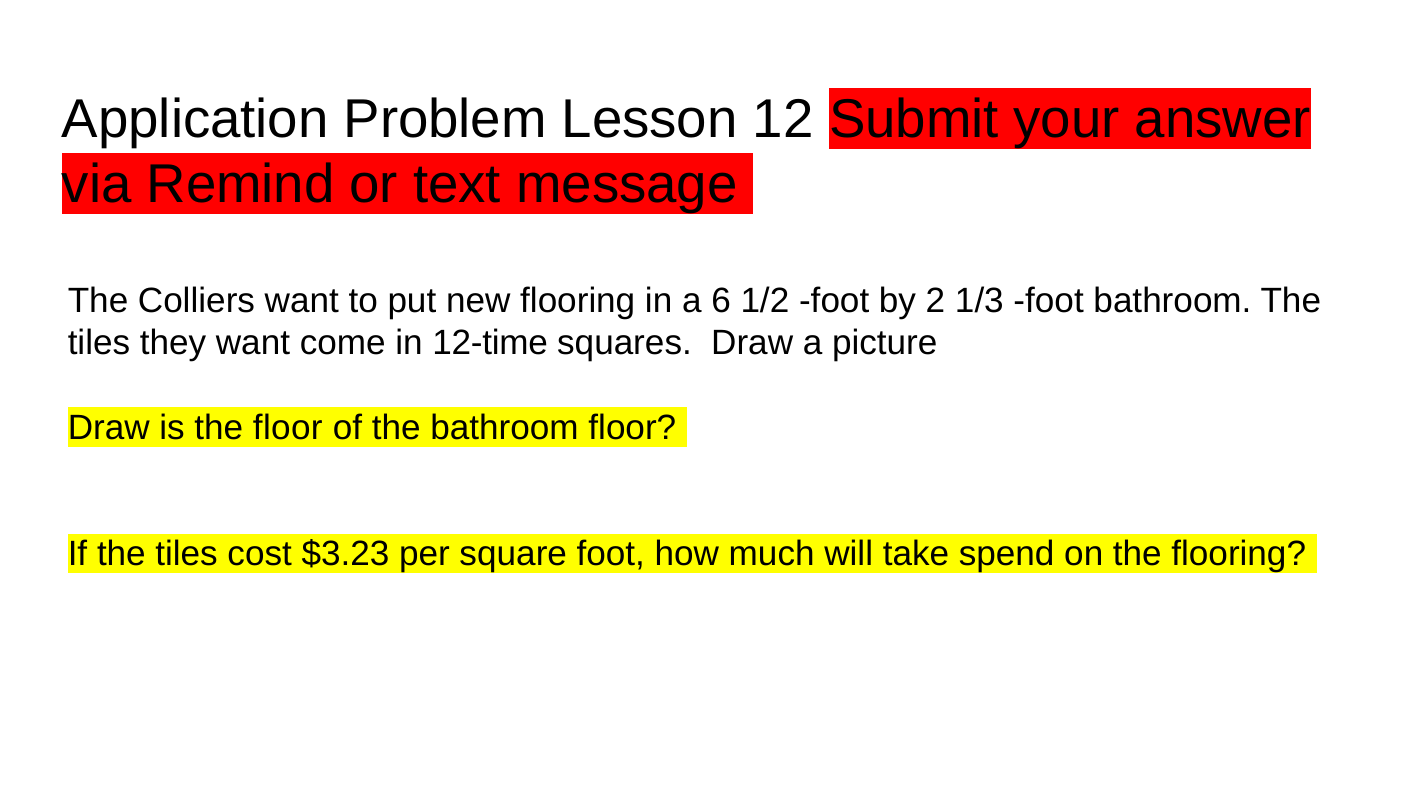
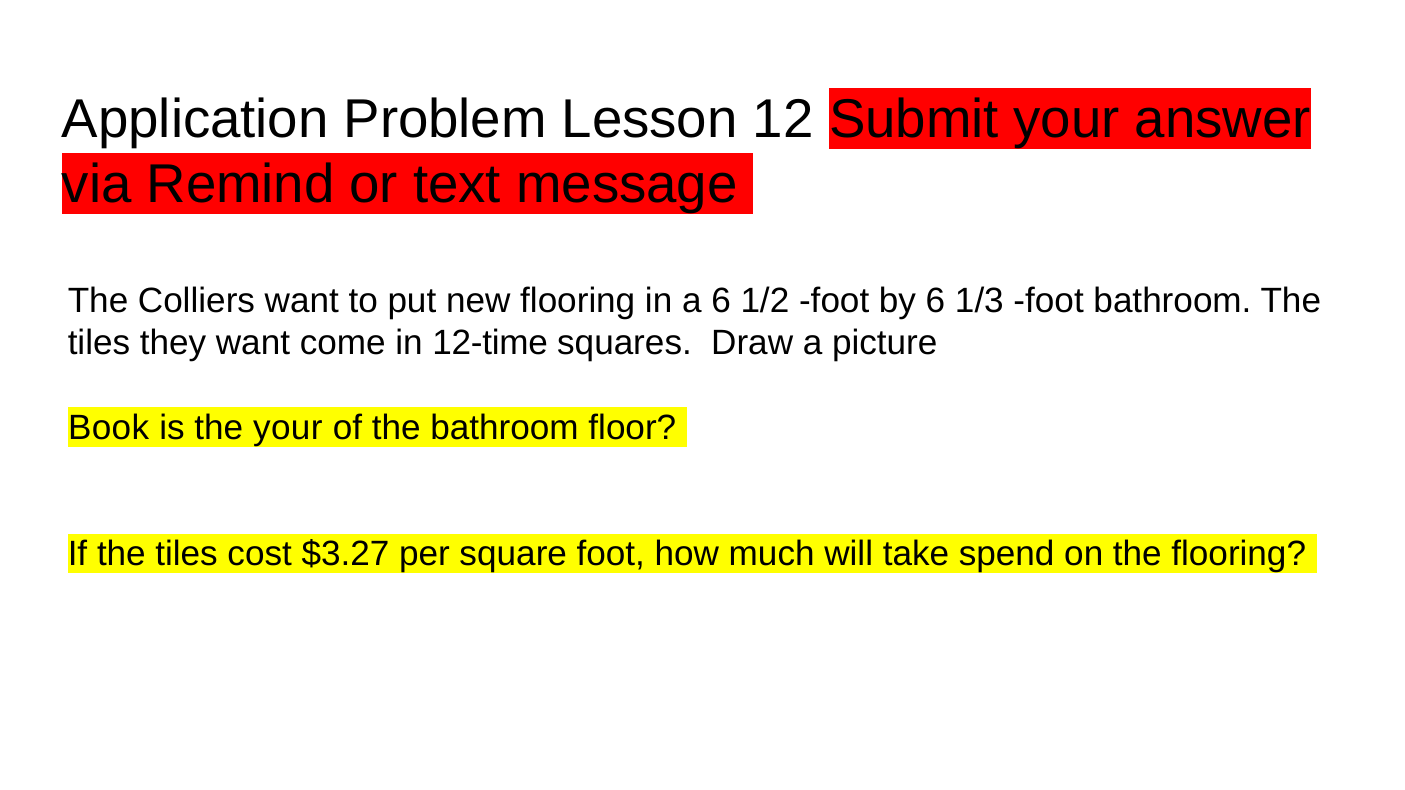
by 2: 2 -> 6
Draw at (109, 428): Draw -> Book
the floor: floor -> your
$3.23: $3.23 -> $3.27
